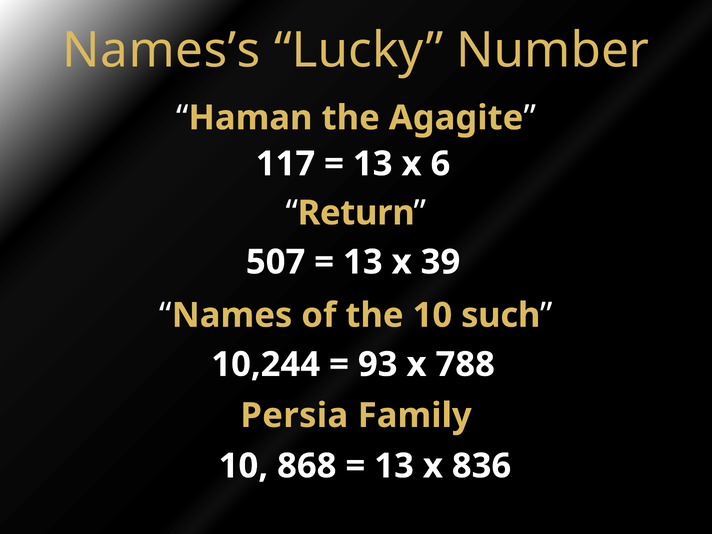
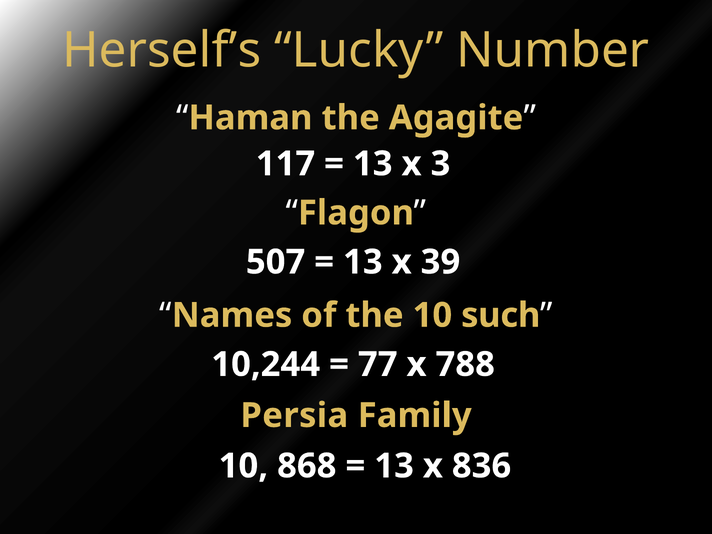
Names’s: Names’s -> Herself’s
6: 6 -> 3
Return: Return -> Flagon
93: 93 -> 77
